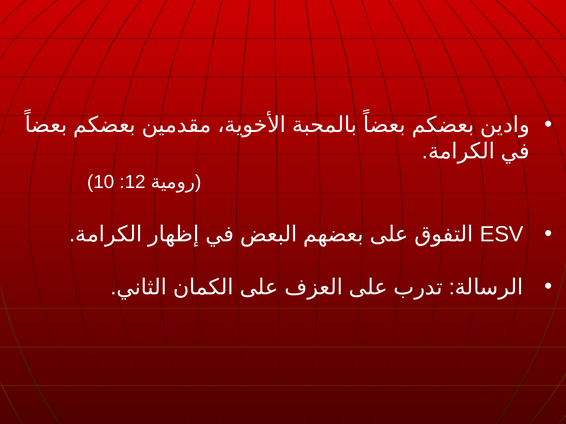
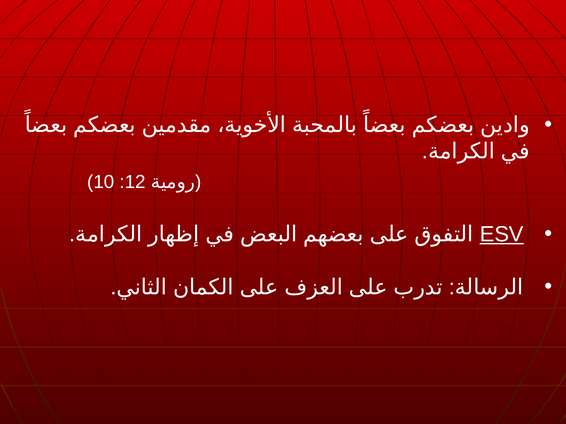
ESV underline: none -> present
